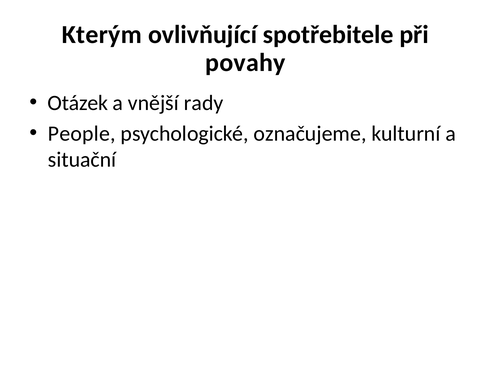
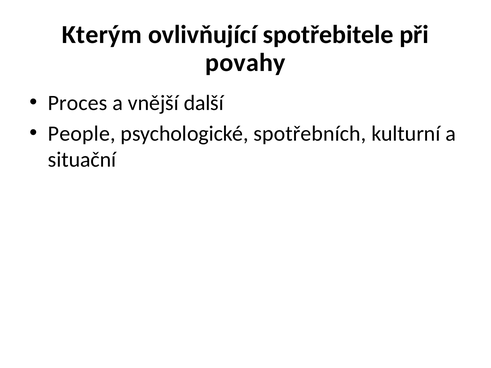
Otázek: Otázek -> Proces
rady: rady -> další
označujeme: označujeme -> spotřebních
